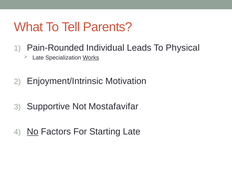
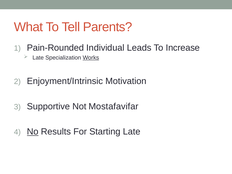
Physical: Physical -> Increase
Factors: Factors -> Results
